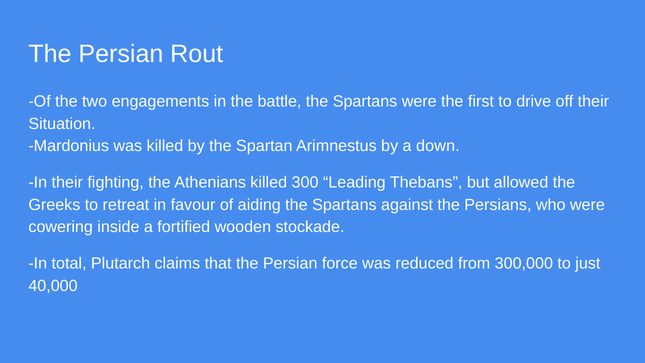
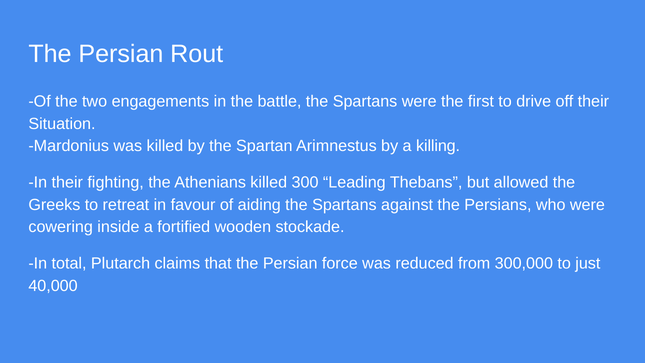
down: down -> killing
